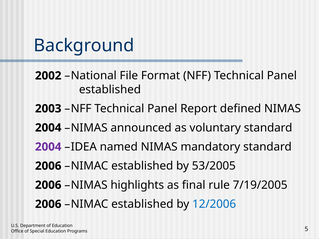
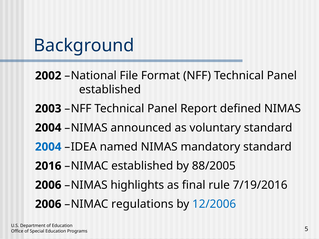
2004 at (48, 147) colour: purple -> blue
2006 at (48, 166): 2006 -> 2016
53/2005: 53/2005 -> 88/2005
7/19/2005: 7/19/2005 -> 7/19/2016
established at (142, 204): established -> regulations
